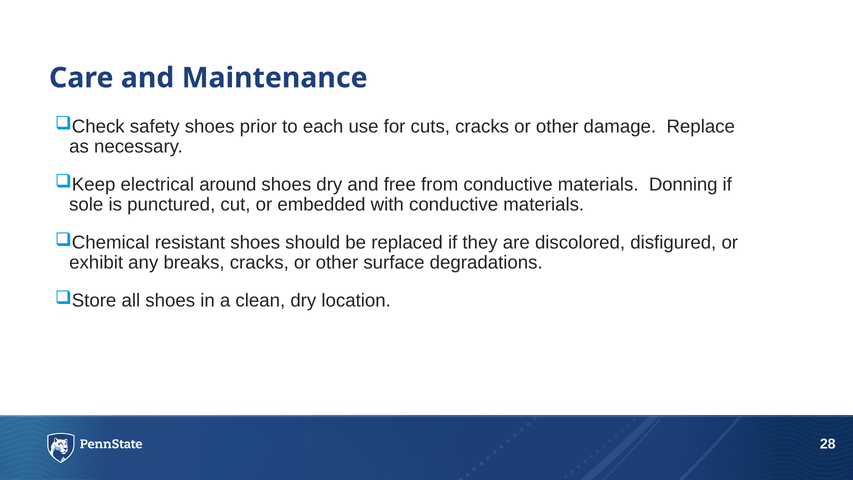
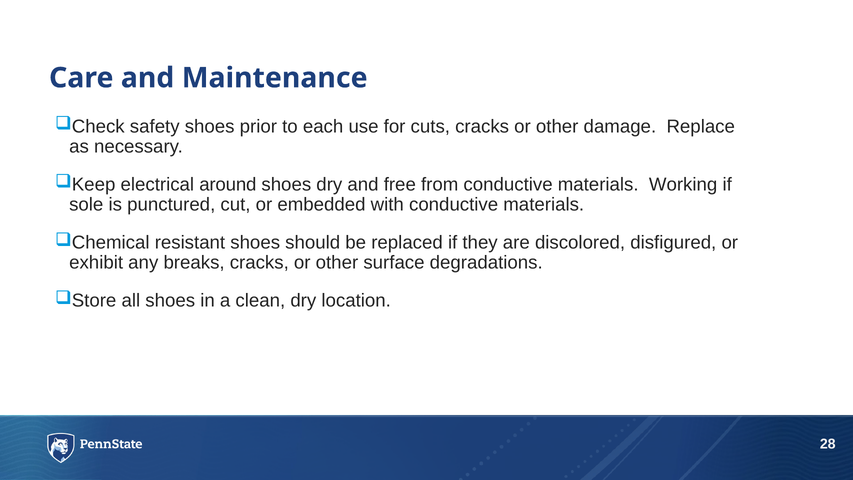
Donning: Donning -> Working
